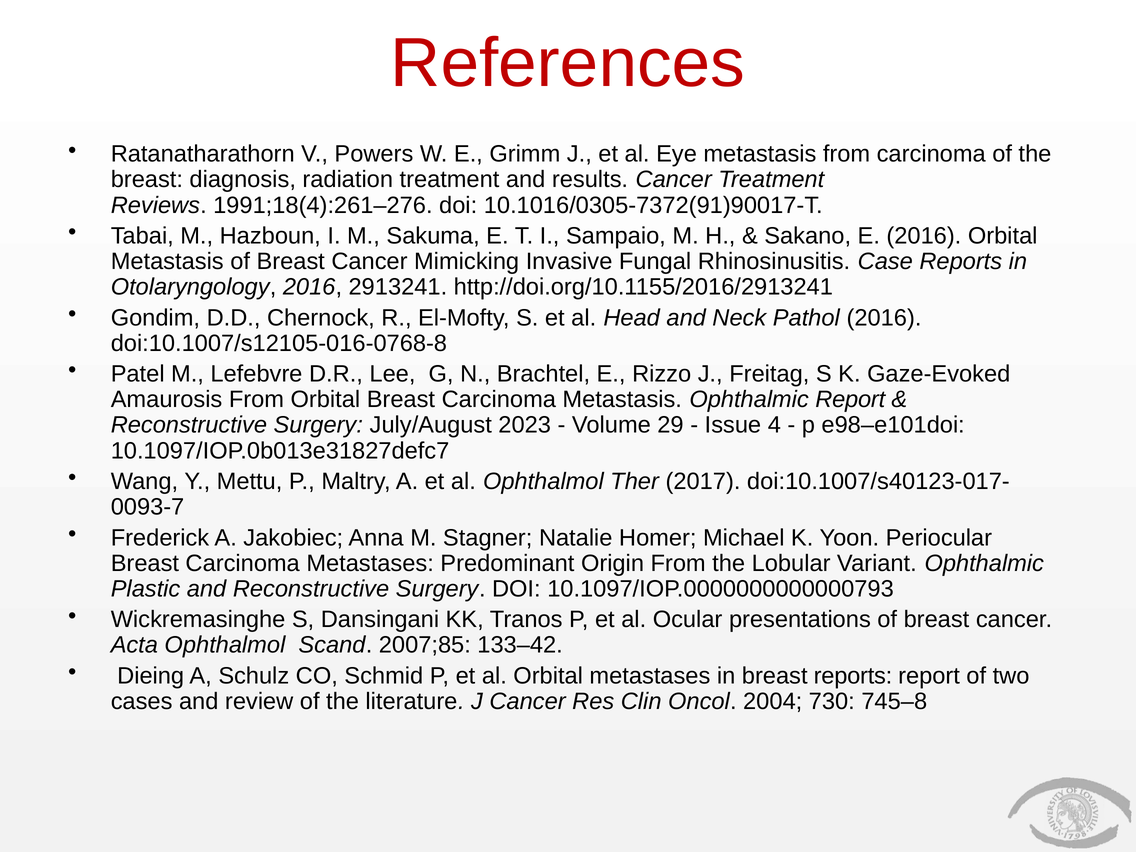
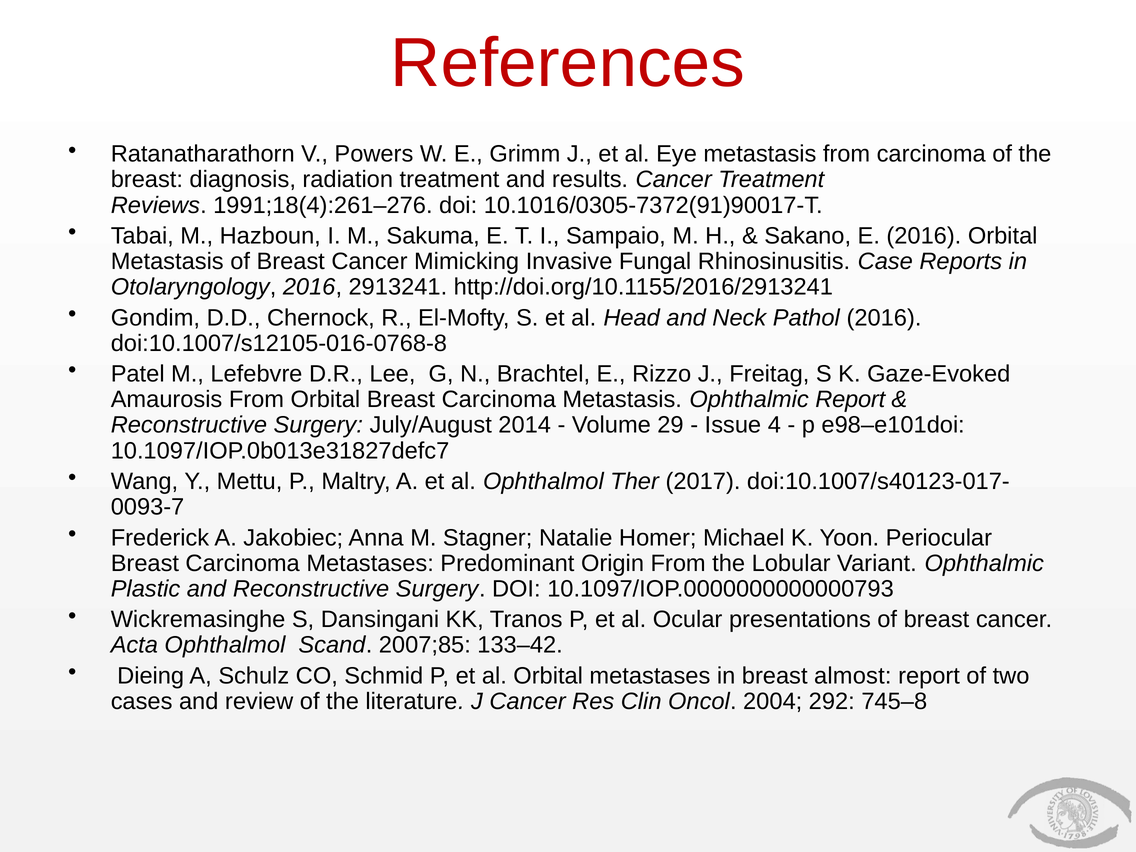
2023: 2023 -> 2014
breast reports: reports -> almost
730: 730 -> 292
